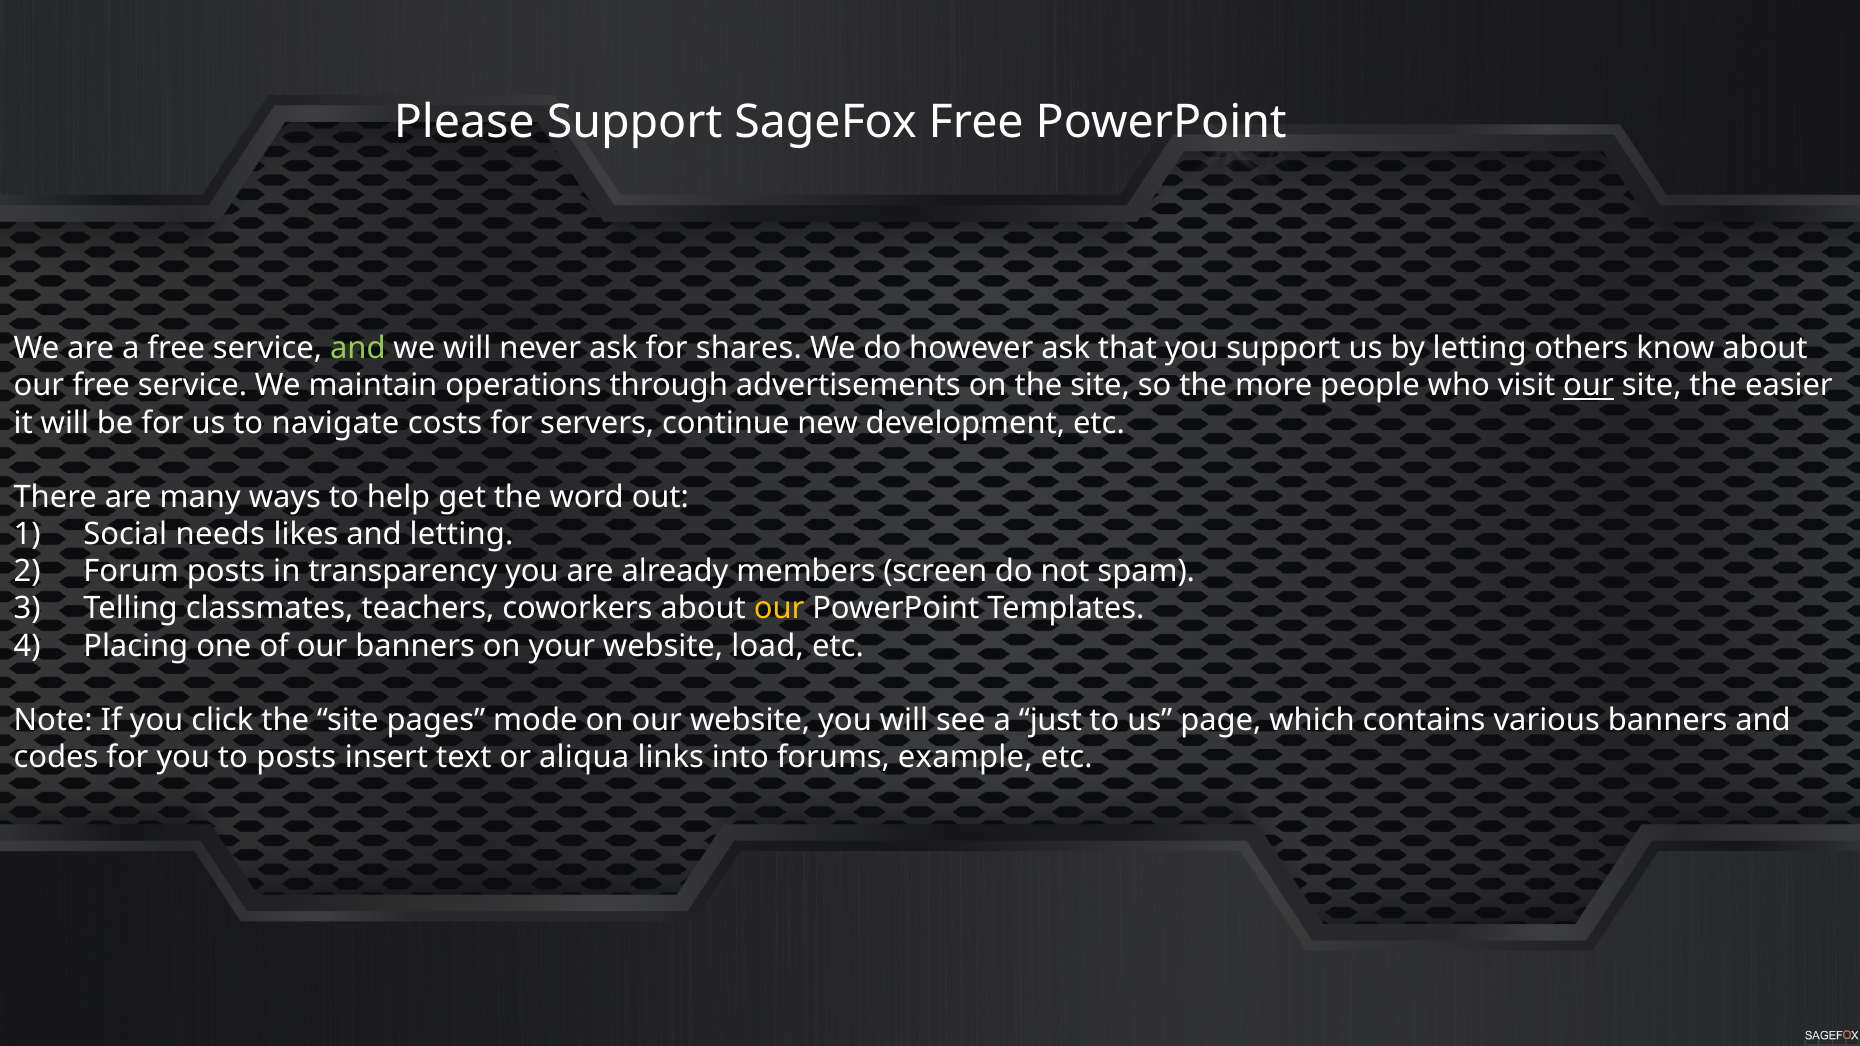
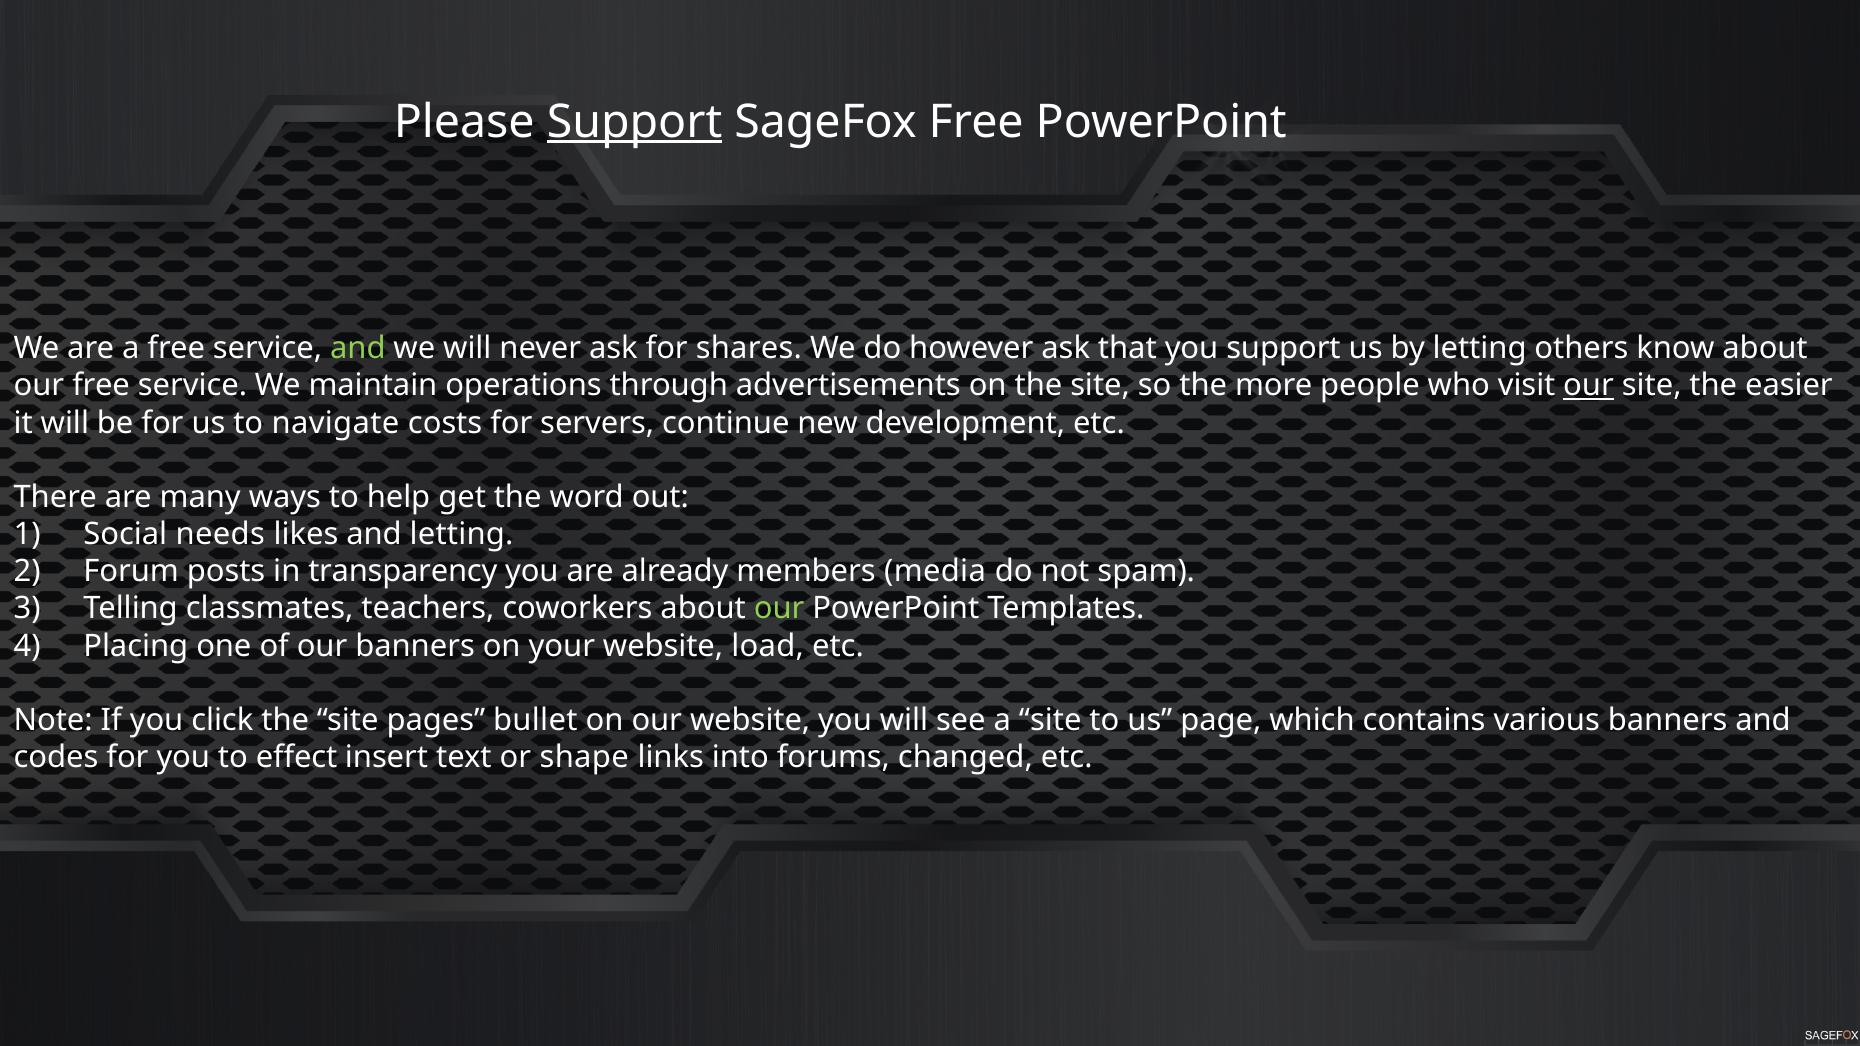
Support at (635, 122) underline: none -> present
screen: screen -> media
our at (779, 609) colour: yellow -> light green
mode: mode -> bullet
a just: just -> site
to posts: posts -> effect
aliqua: aliqua -> shape
example: example -> changed
